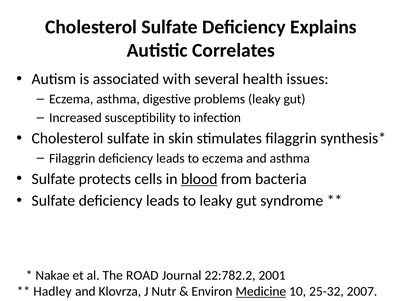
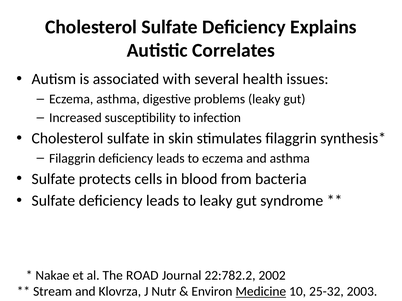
blood underline: present -> none
2001: 2001 -> 2002
Hadley: Hadley -> Stream
2007: 2007 -> 2003
